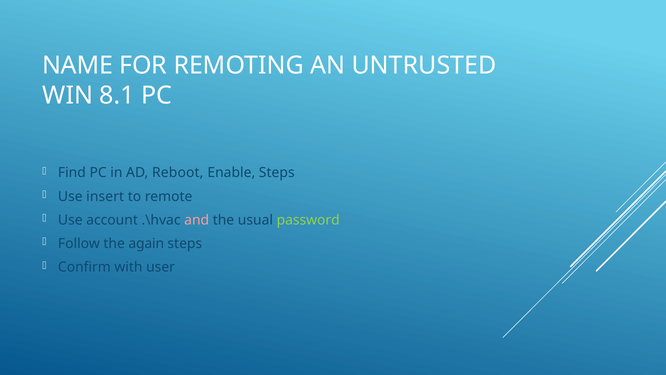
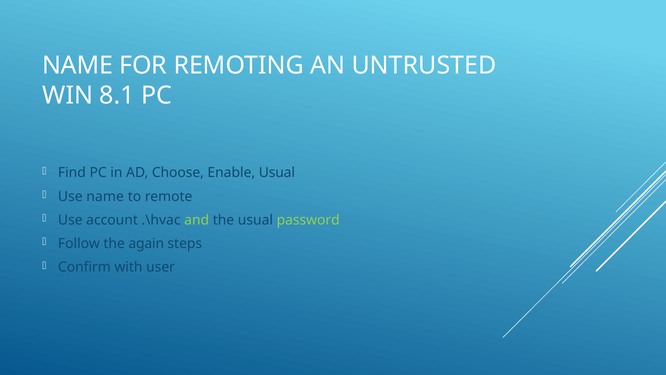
Reboot: Reboot -> Choose
Enable Steps: Steps -> Usual
Use insert: insert -> name
and colour: pink -> light green
